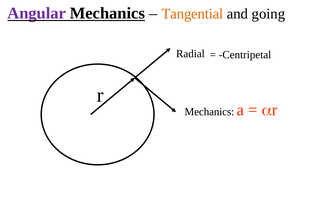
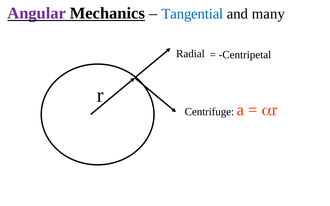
Tangential colour: orange -> blue
going: going -> many
Mechanics at (209, 112): Mechanics -> Centrifuge
